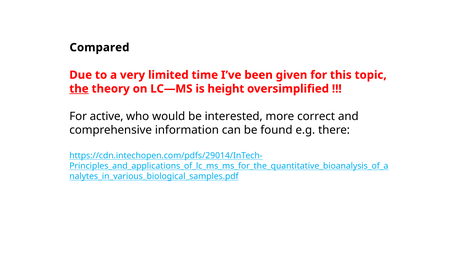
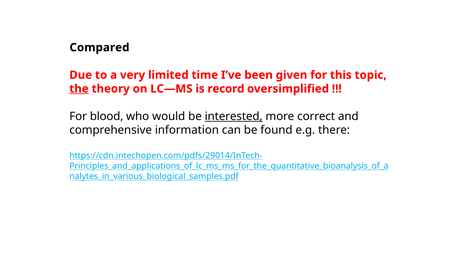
height: height -> record
active: active -> blood
interested underline: none -> present
